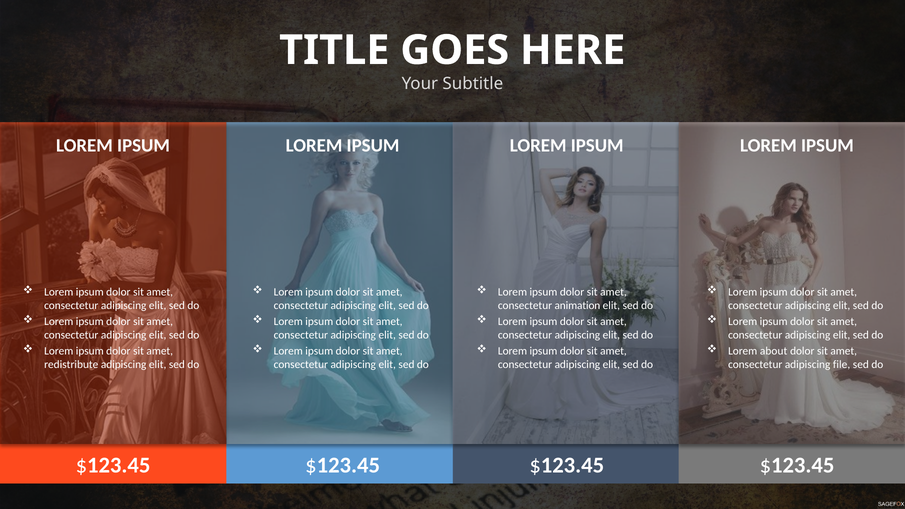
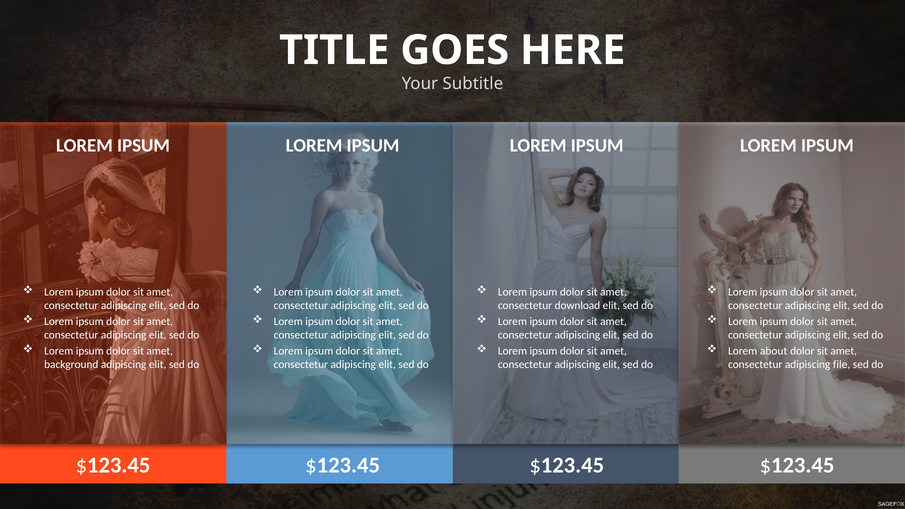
animation: animation -> download
redistribute: redistribute -> background
